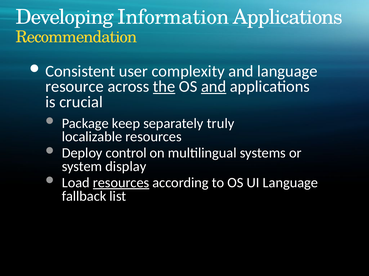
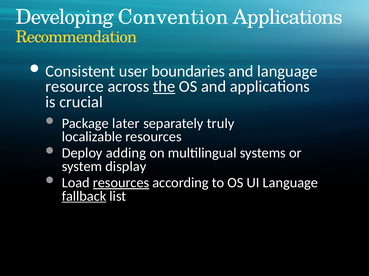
Information: Information -> Convention
complexity: complexity -> boundaries
and at (214, 87) underline: present -> none
keep: keep -> later
control: control -> adding
fallback underline: none -> present
